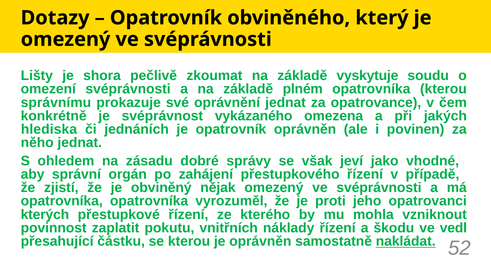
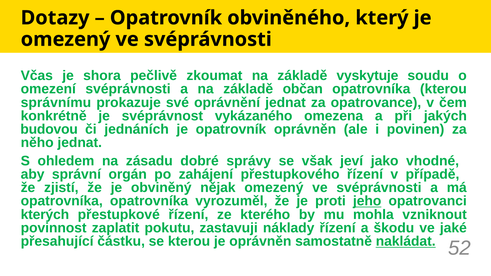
Lišty: Lišty -> Včas
plném: plném -> občan
hlediska: hlediska -> budovou
jeho underline: none -> present
vnitřních: vnitřních -> zastavuji
vedl: vedl -> jaké
